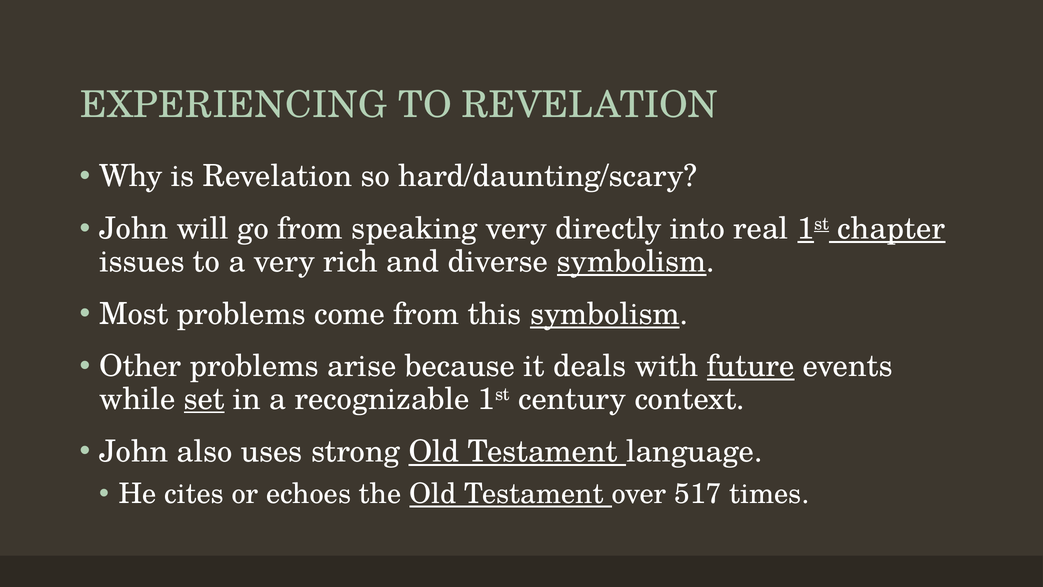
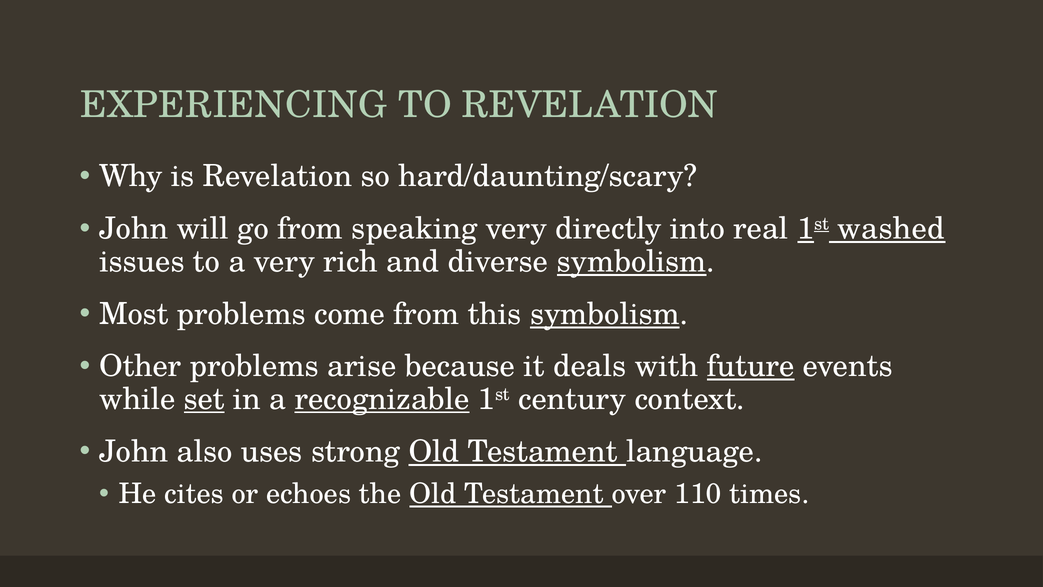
chapter: chapter -> washed
recognizable underline: none -> present
517: 517 -> 110
